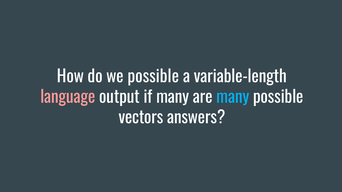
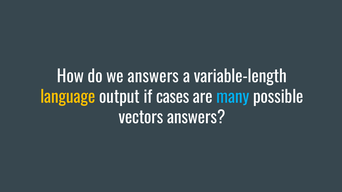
we possible: possible -> answers
language colour: pink -> yellow
if many: many -> cases
